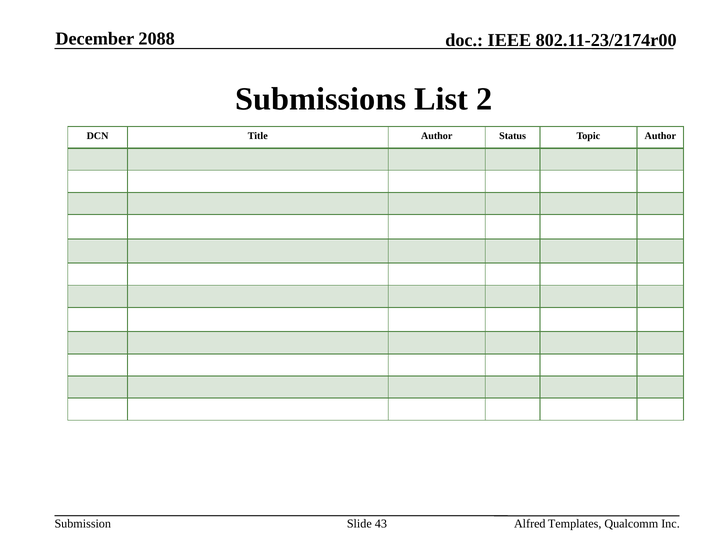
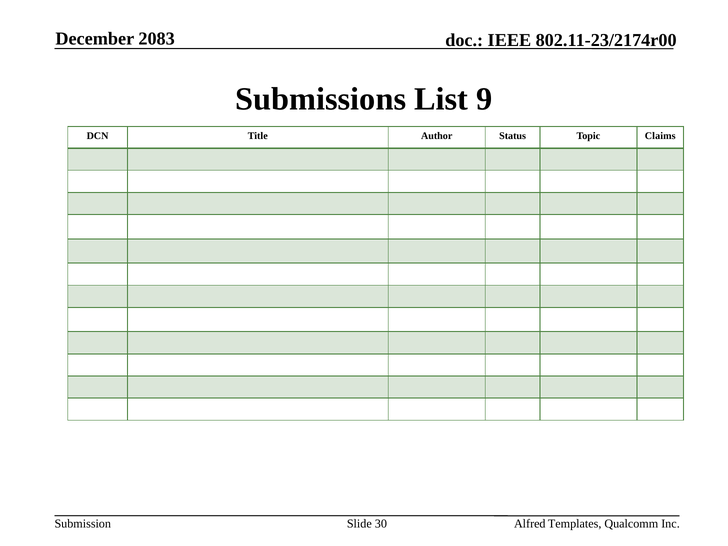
2088: 2088 -> 2083
2: 2 -> 9
Topic Author: Author -> Claims
43: 43 -> 30
